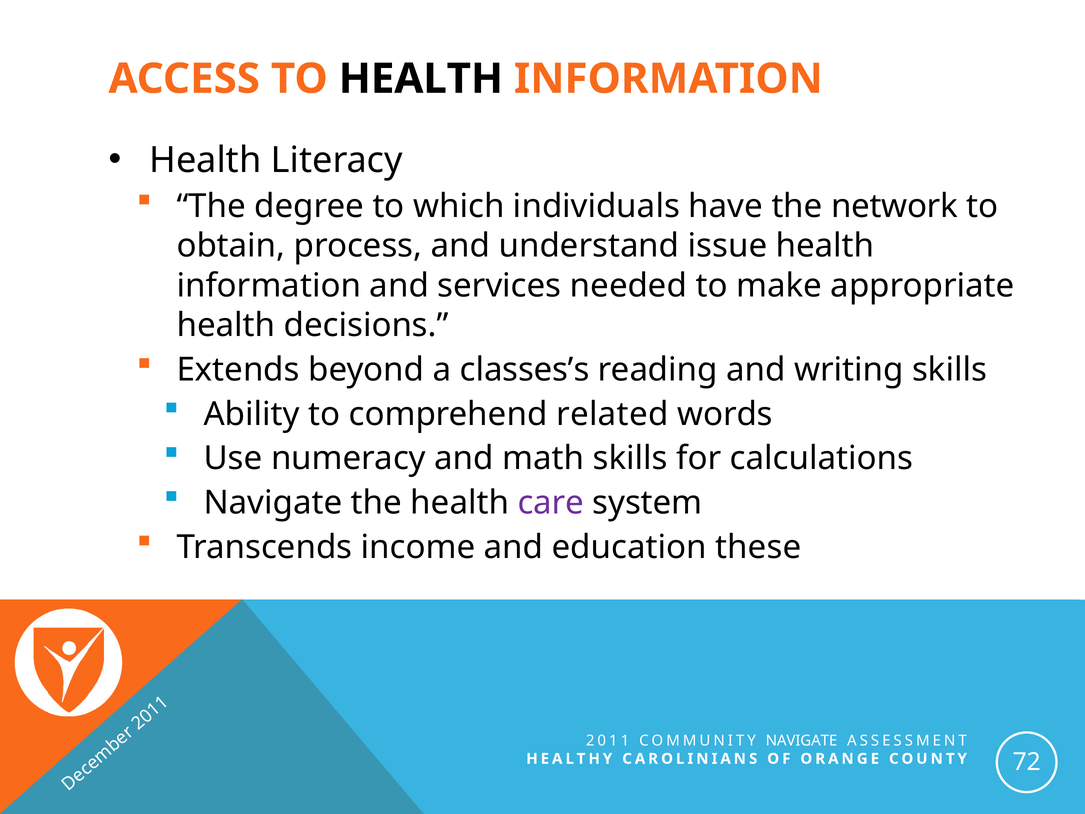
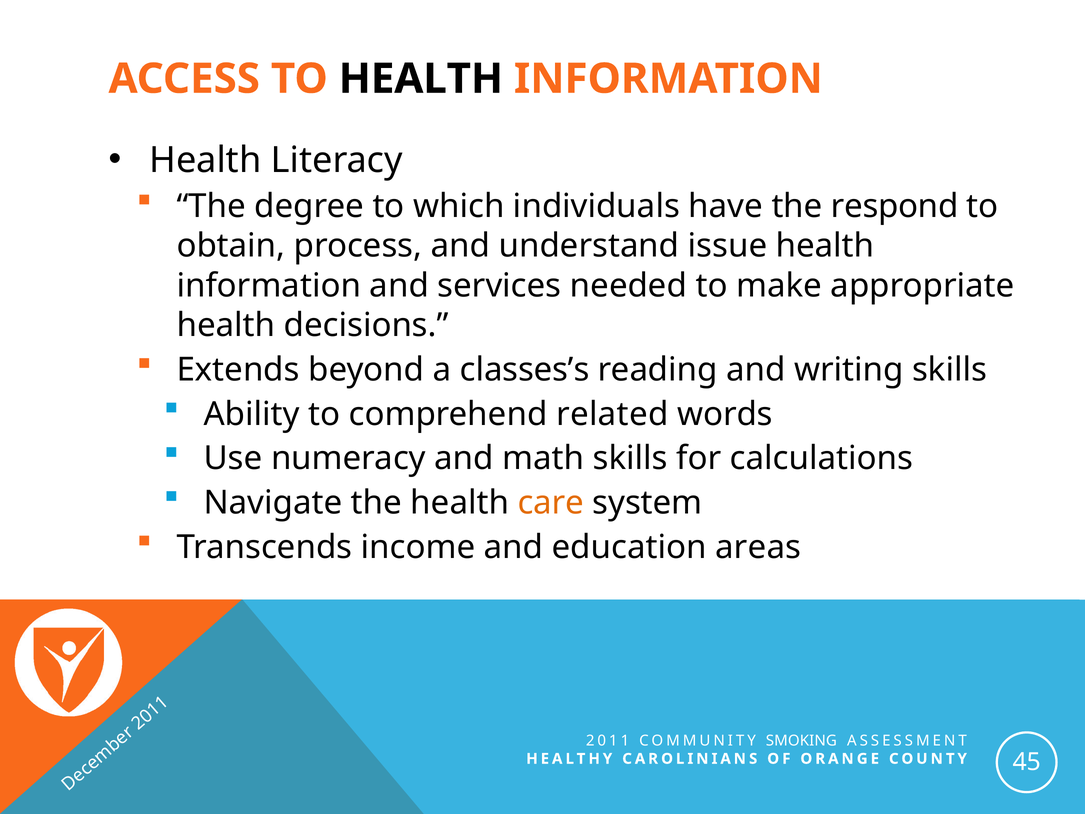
network: network -> respond
care colour: purple -> orange
these: these -> areas
COMMUNITY NAVIGATE: NAVIGATE -> SMOKING
72: 72 -> 45
